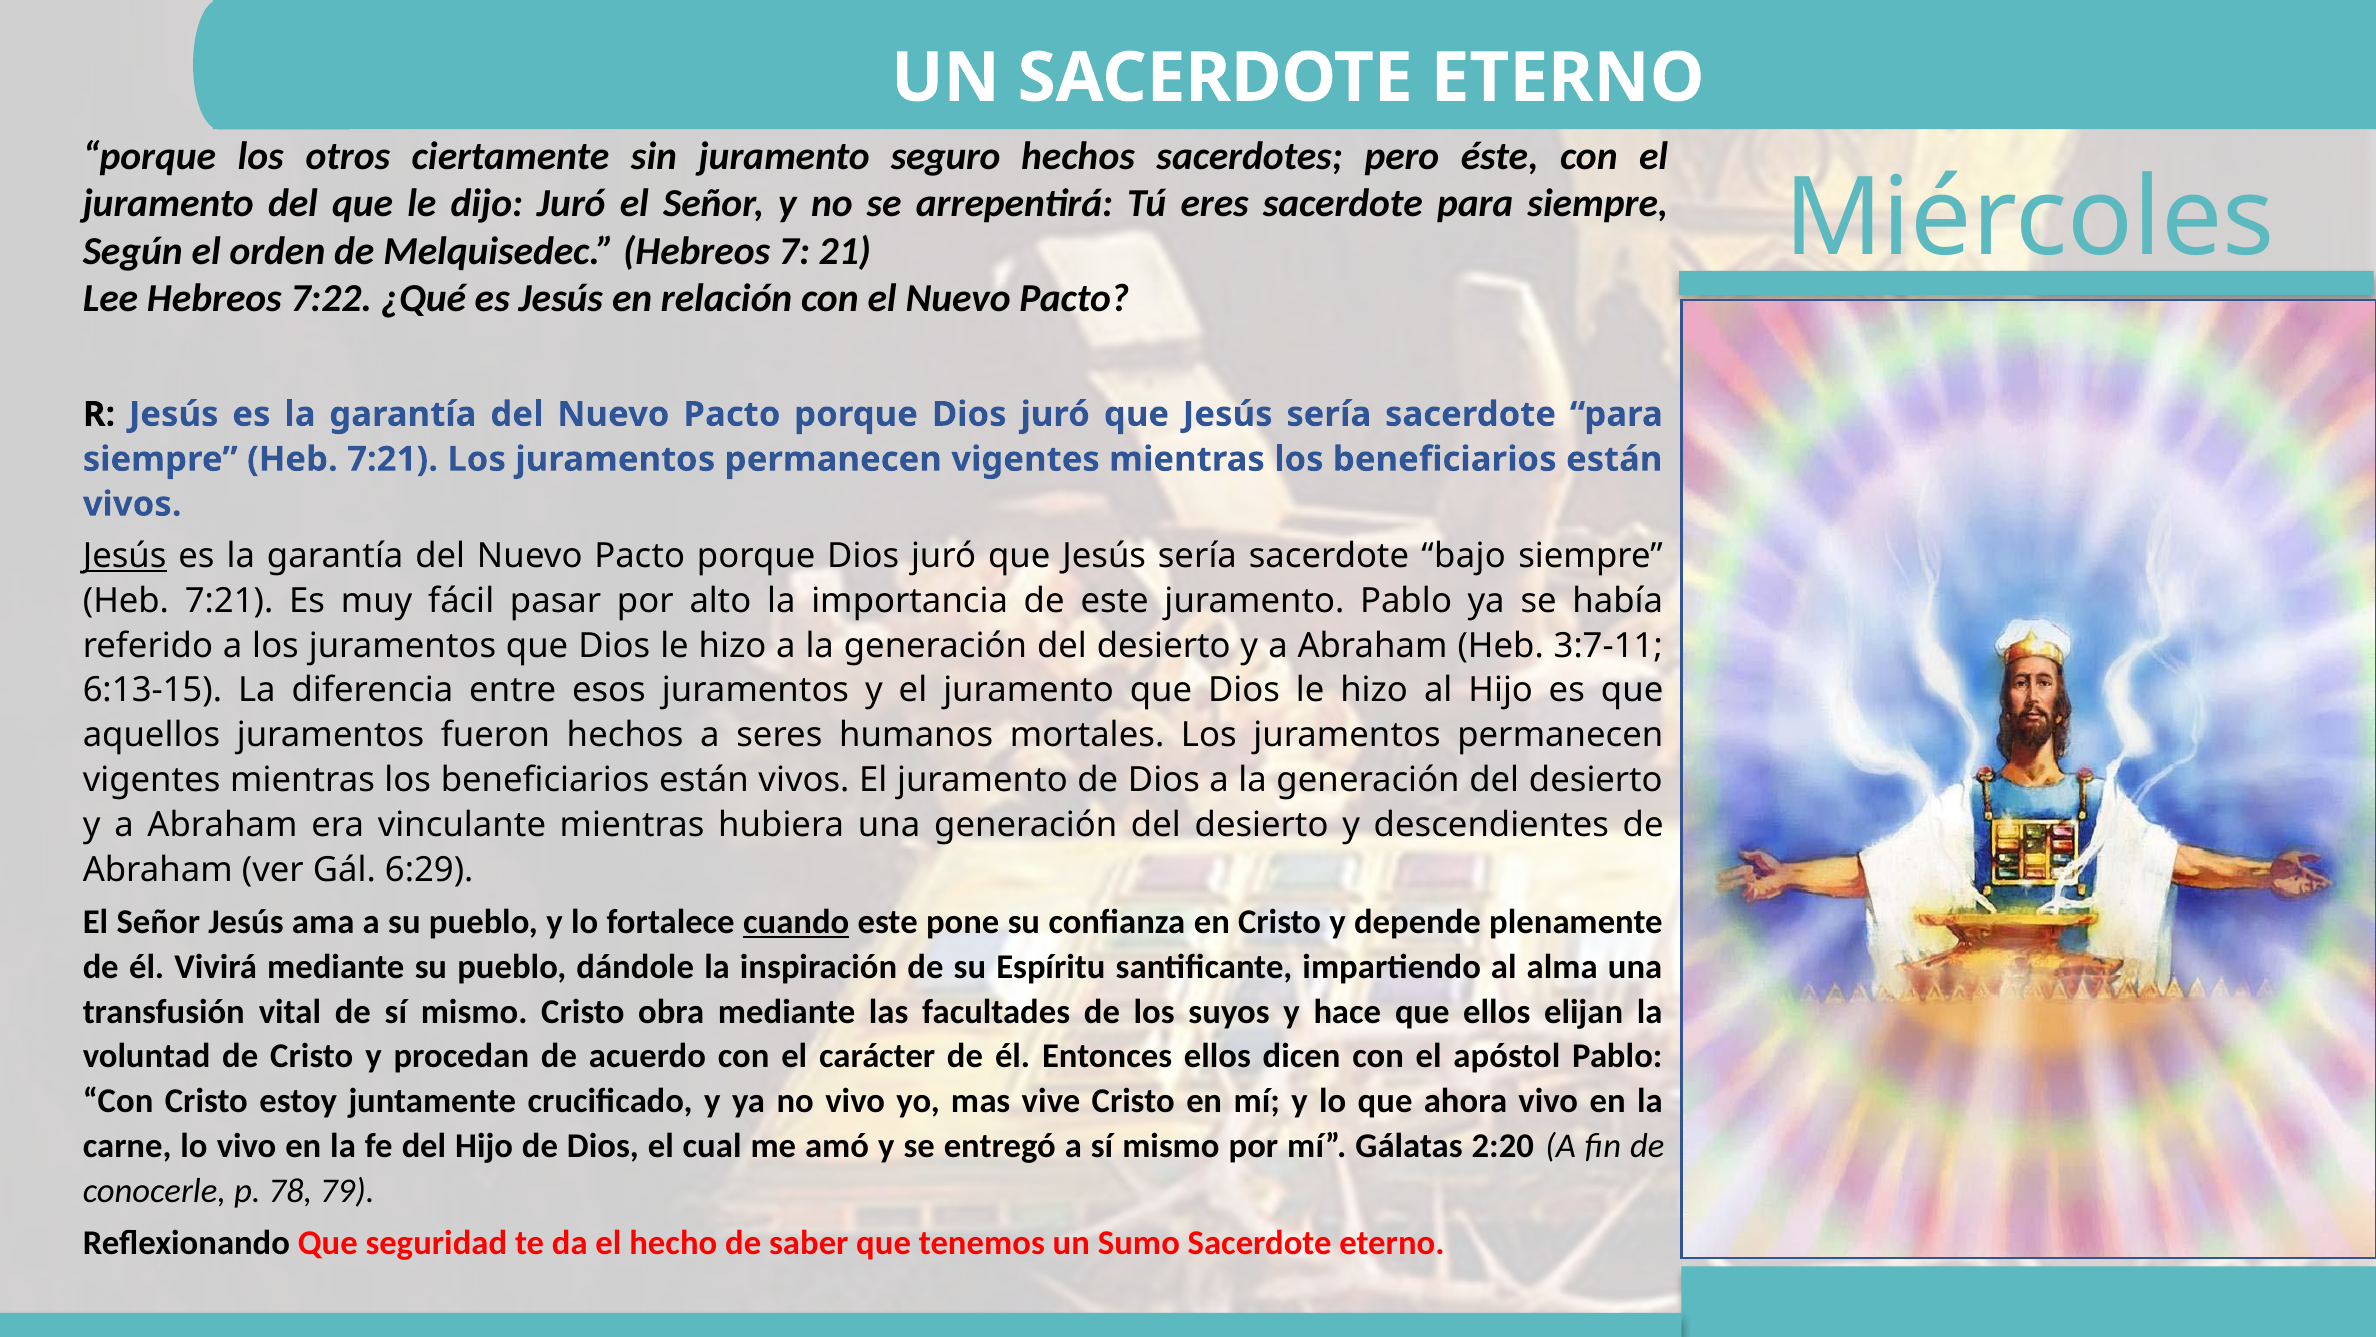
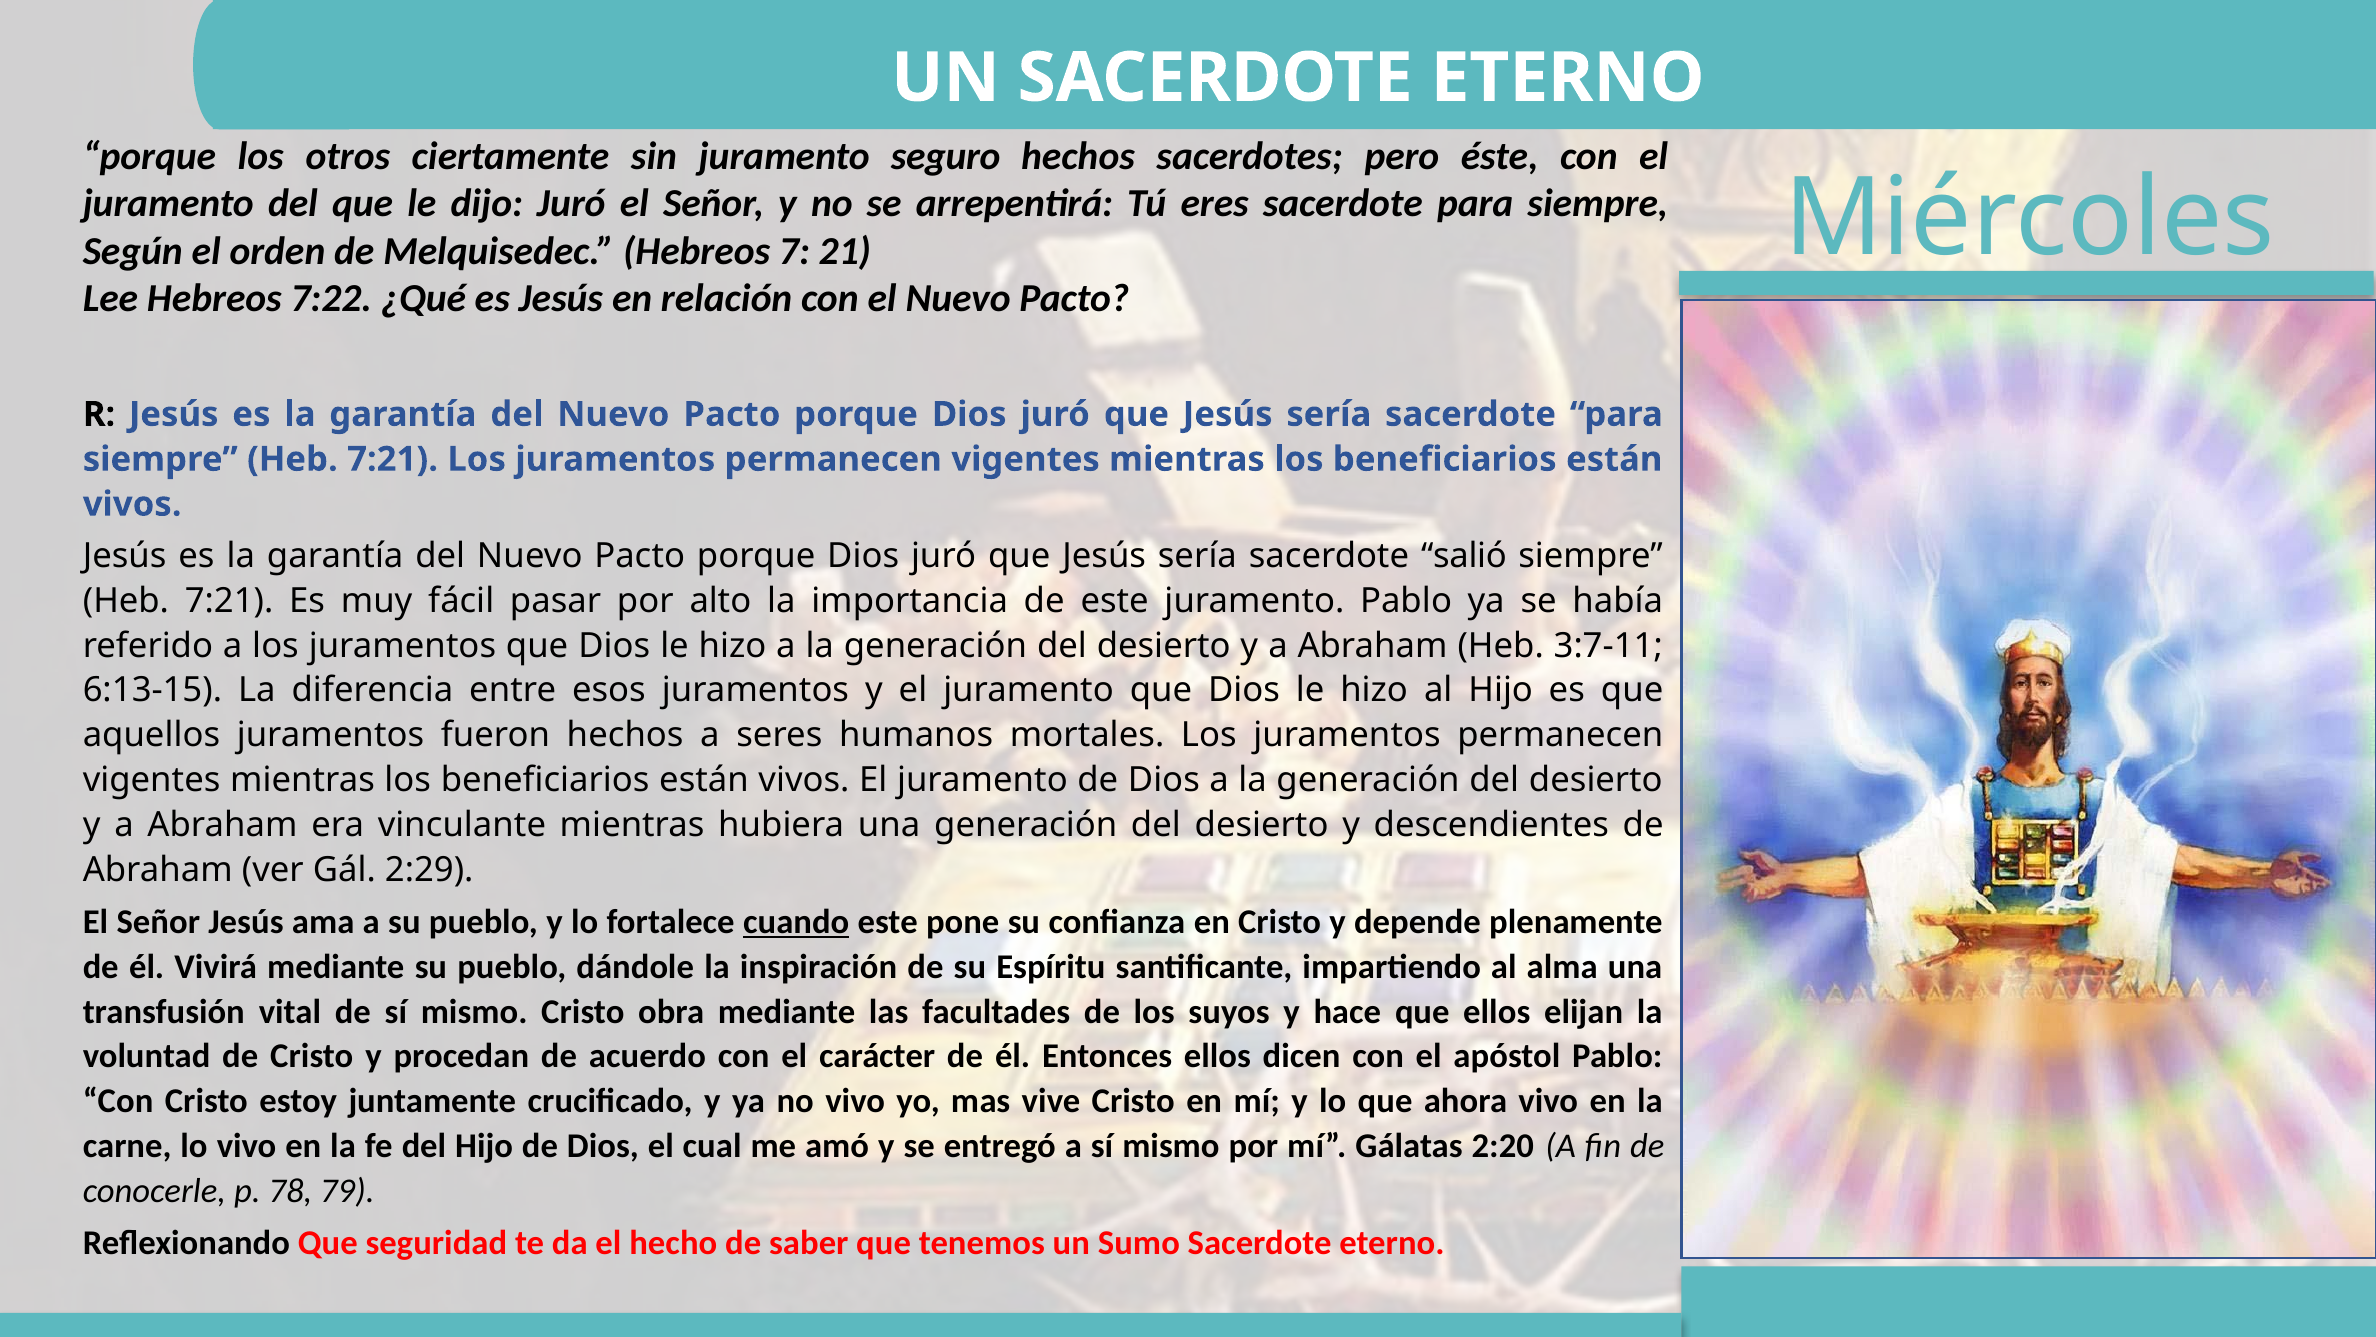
Jesús at (125, 556) underline: present -> none
bajo: bajo -> salió
6:29: 6:29 -> 2:29
